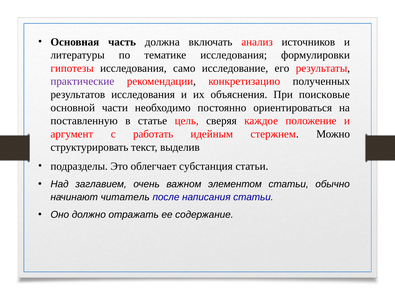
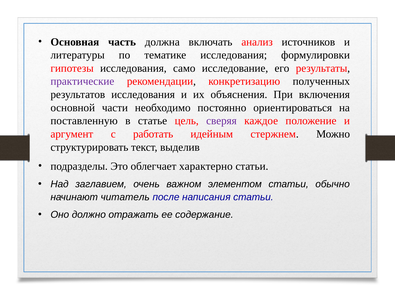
поисковые: поисковые -> включения
сверяя colour: black -> purple
субстанция: субстанция -> характерно
